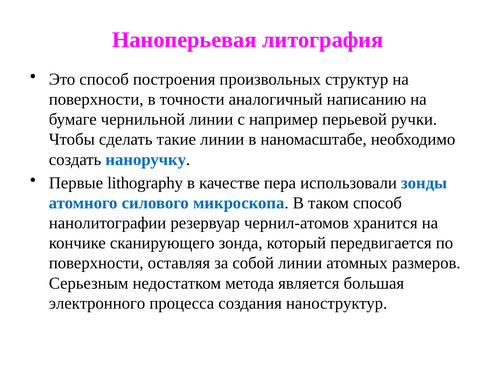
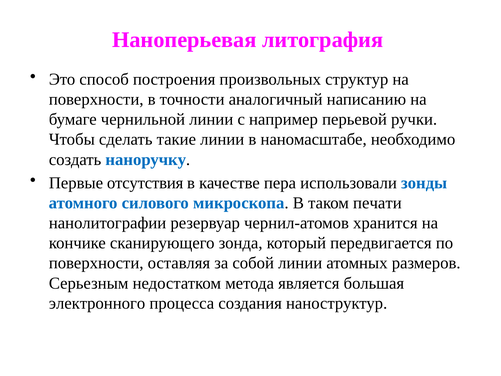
lithography: lithography -> отсутствия
таком способ: способ -> печати
